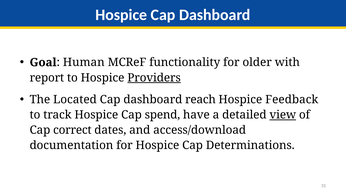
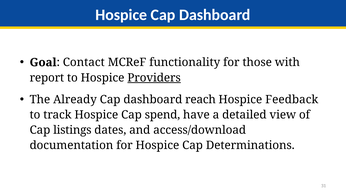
Human: Human -> Contact
older: older -> those
Located: Located -> Already
view underline: present -> none
correct: correct -> listings
